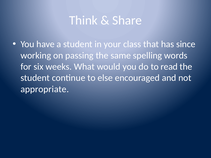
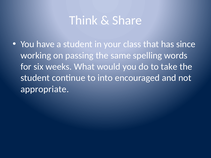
read: read -> take
else: else -> into
